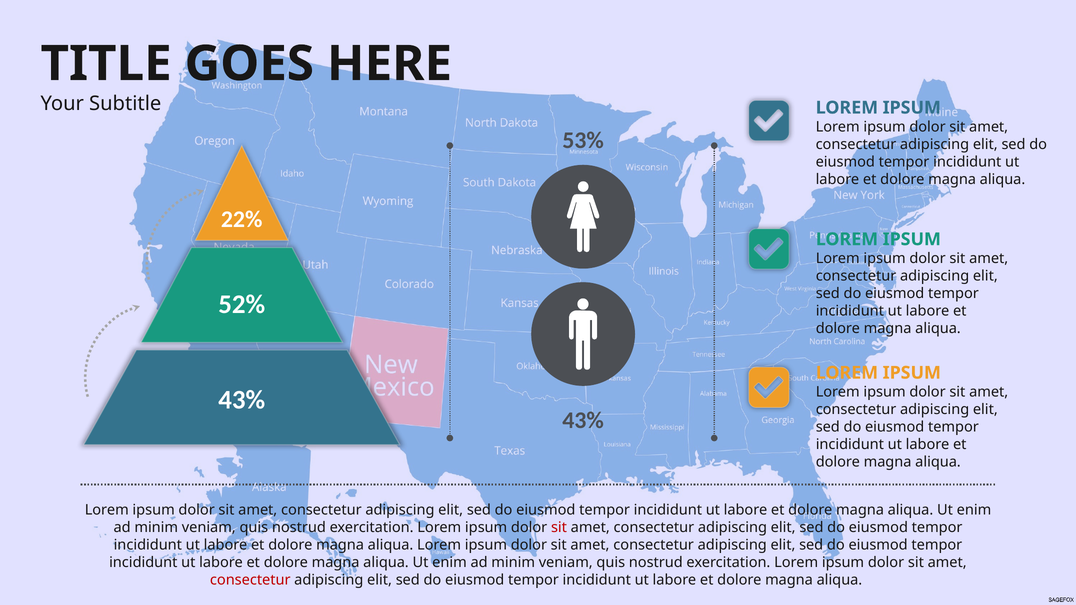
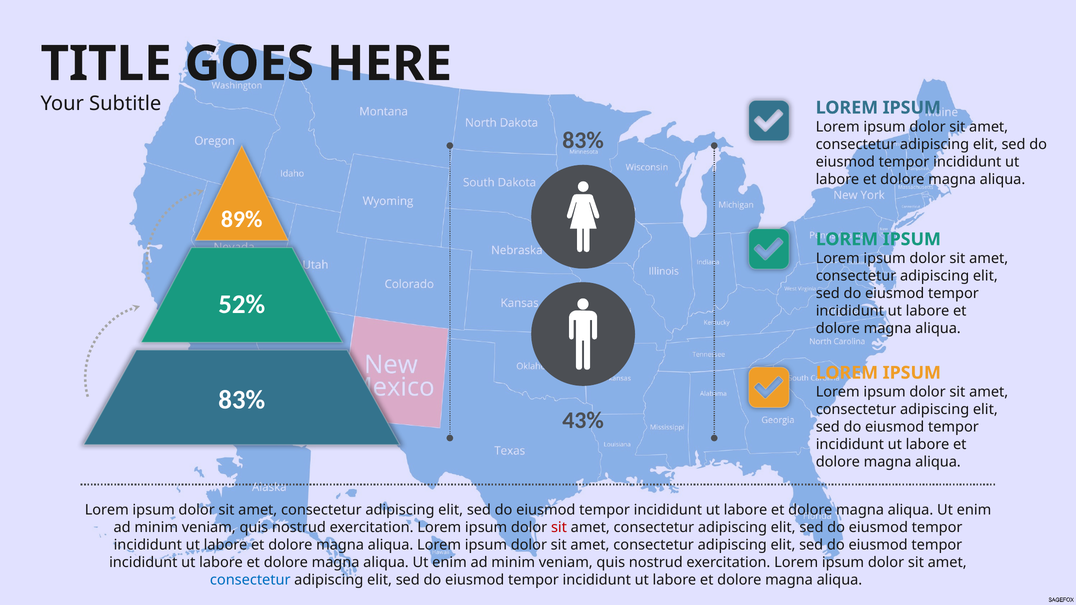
53% at (583, 141): 53% -> 83%
22%: 22% -> 89%
43% at (242, 400): 43% -> 83%
consectetur at (250, 580) colour: red -> blue
